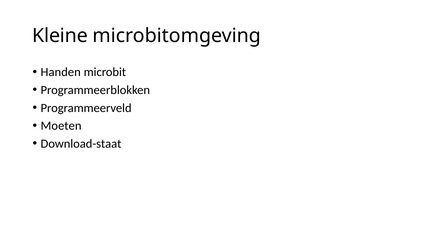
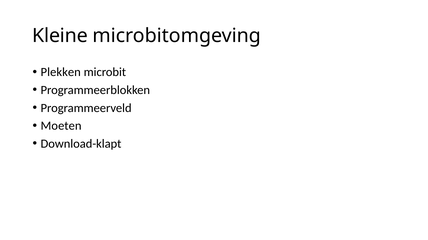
Handen: Handen -> Plekken
Download-staat: Download-staat -> Download-klapt
